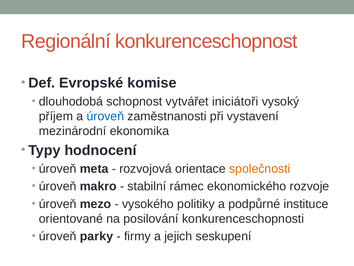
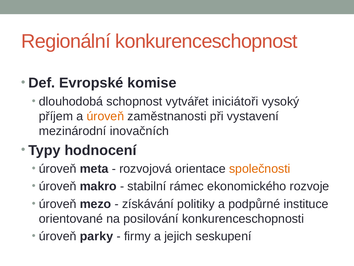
úroveň at (105, 116) colour: blue -> orange
ekonomika: ekonomika -> inovačních
vysokého: vysokého -> získávání
